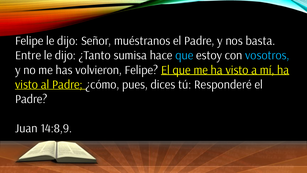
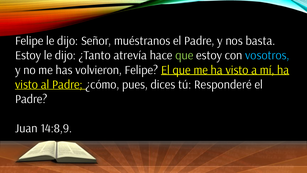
Entre at (28, 55): Entre -> Estoy
sumisa: sumisa -> atrevía
que at (184, 55) colour: light blue -> light green
